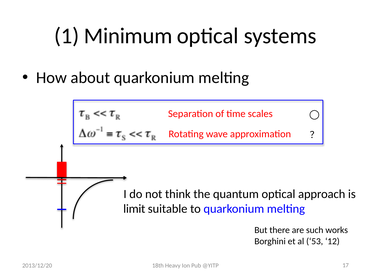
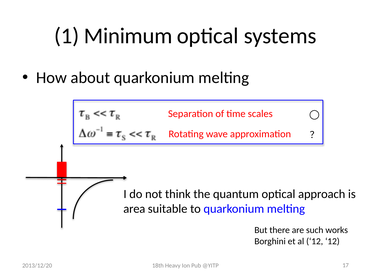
limit: limit -> area
al 53: 53 -> 12
